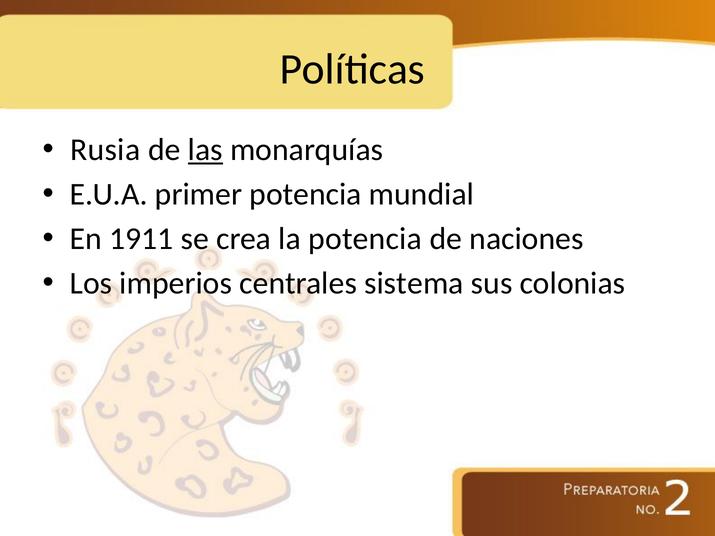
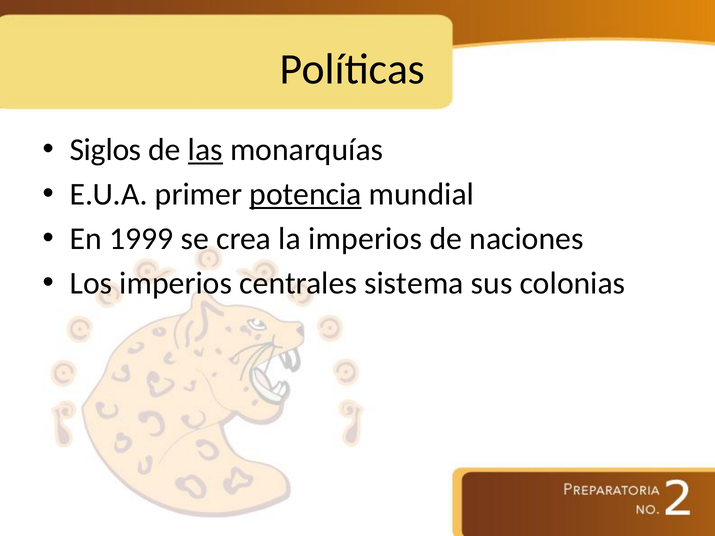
Rusia: Rusia -> Siglos
potencia at (305, 194) underline: none -> present
1911: 1911 -> 1999
la potencia: potencia -> imperios
